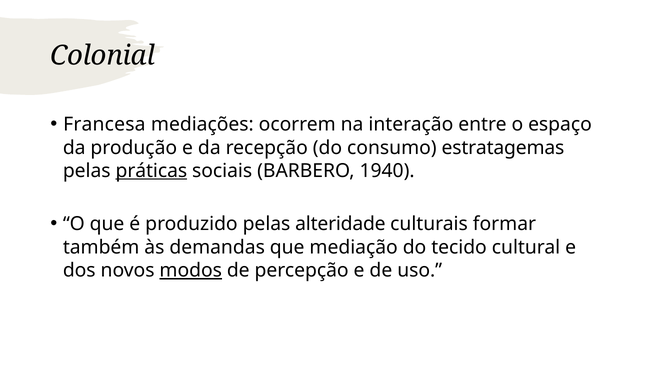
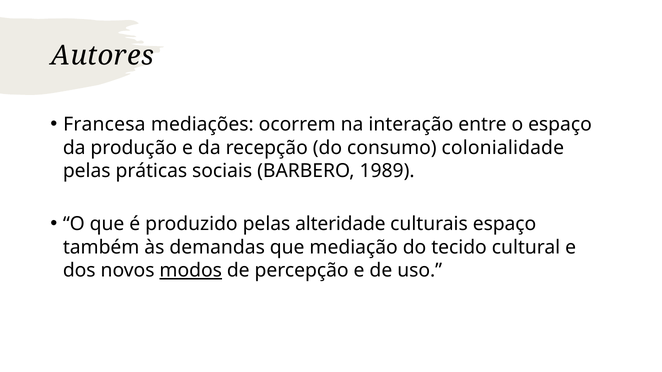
Colonial: Colonial -> Autores
estratagemas: estratagemas -> colonialidade
práticas underline: present -> none
1940: 1940 -> 1989
culturais formar: formar -> espaço
